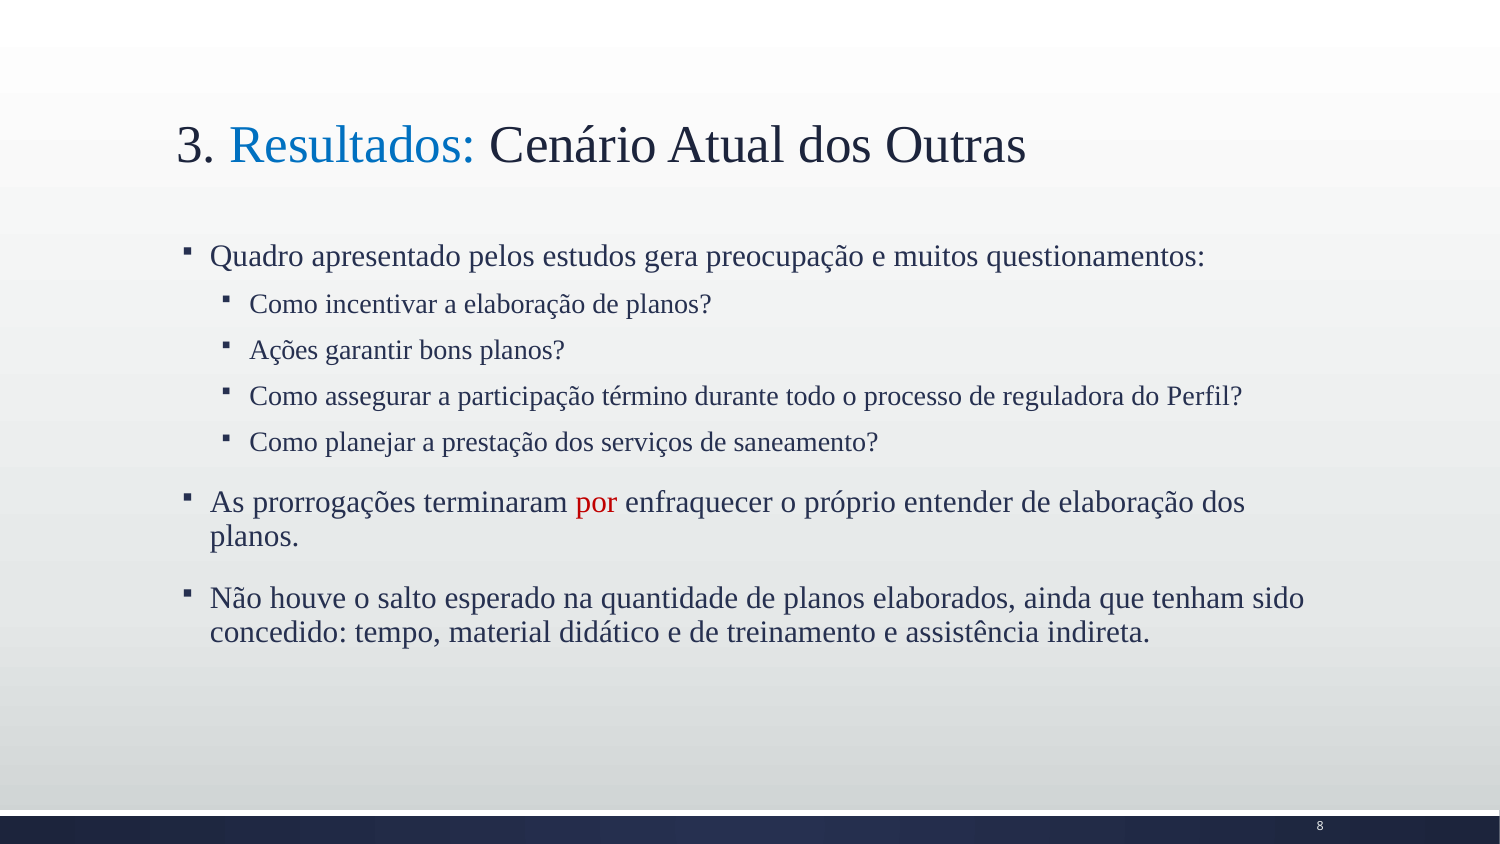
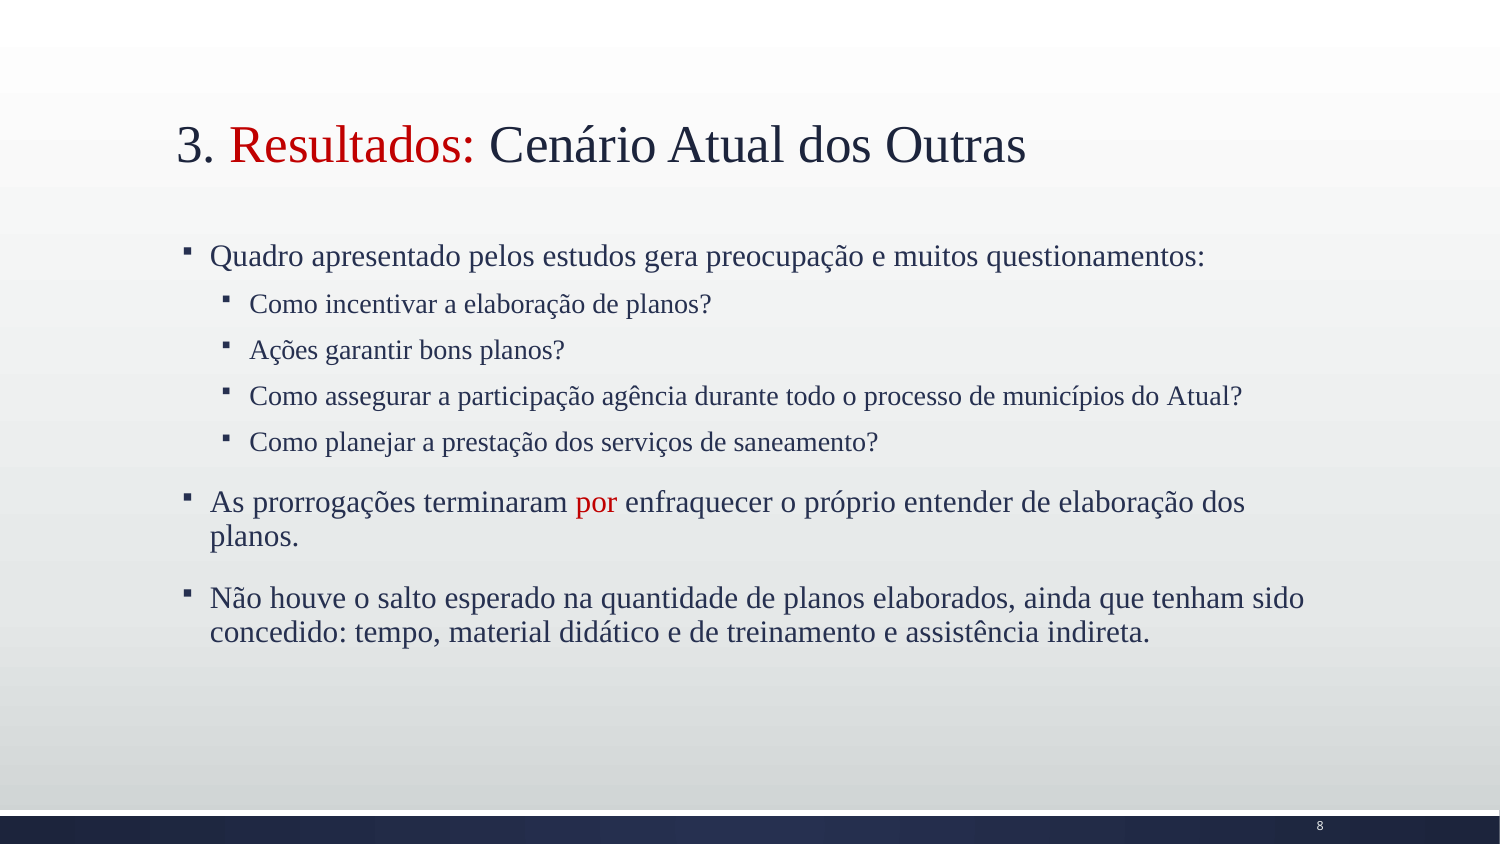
Resultados colour: blue -> red
término: término -> agência
reguladora: reguladora -> municípios
do Perfil: Perfil -> Atual
